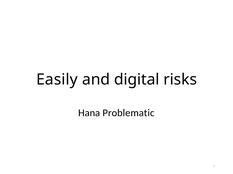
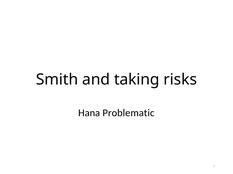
Easily: Easily -> Smith
digital: digital -> taking
